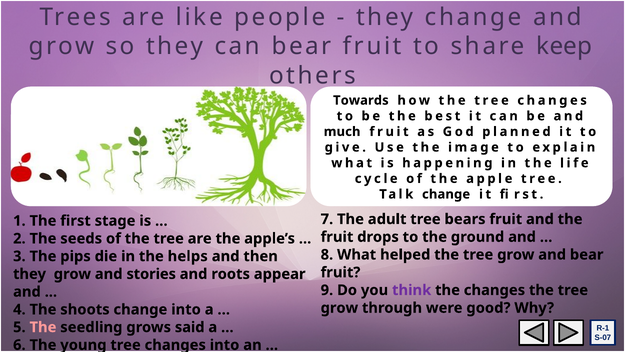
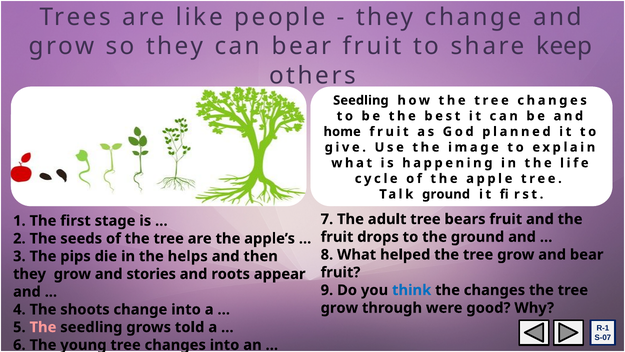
Towards at (361, 100): Towards -> Seedling
much: much -> home
Talk change: change -> ground
think colour: purple -> blue
said: said -> told
